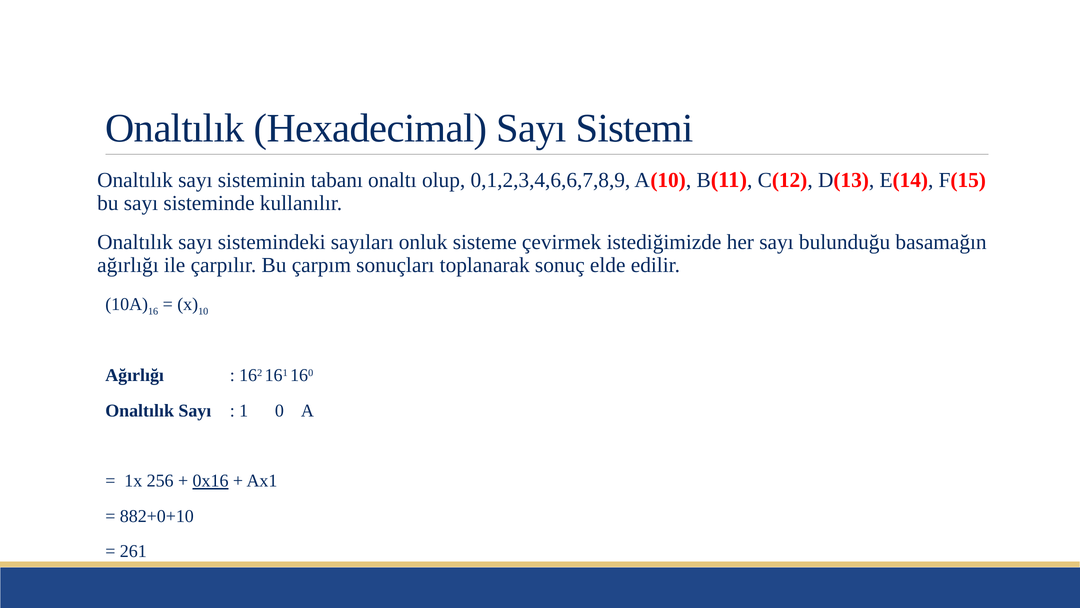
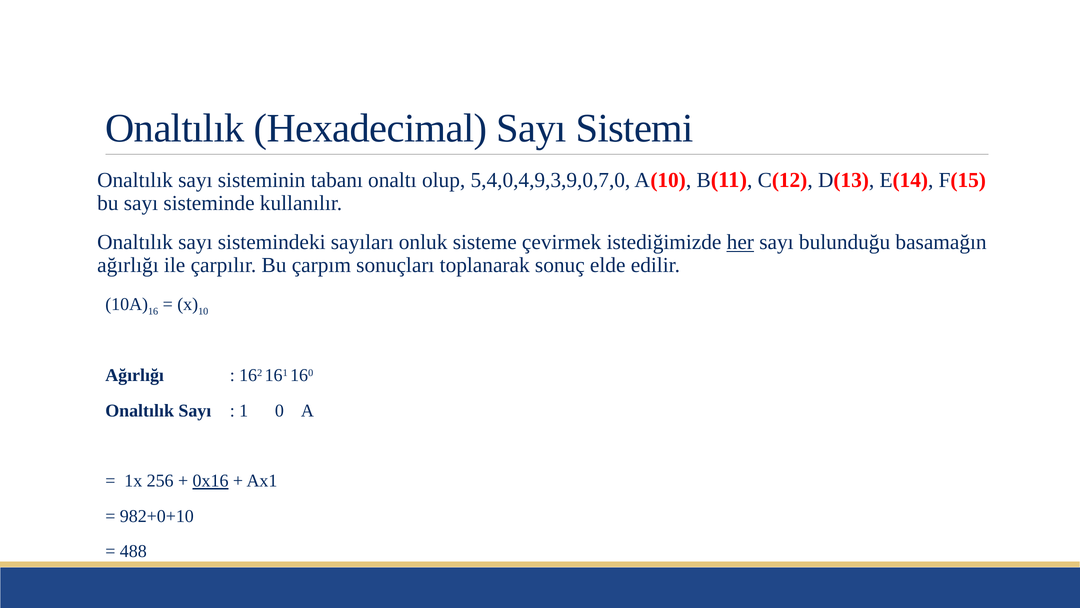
0,1,2,3,4,6,6,7,8,9: 0,1,2,3,4,6,6,7,8,9 -> 5,4,0,4,9,3,9,0,7,0
her underline: none -> present
882+0+10: 882+0+10 -> 982+0+10
261: 261 -> 488
